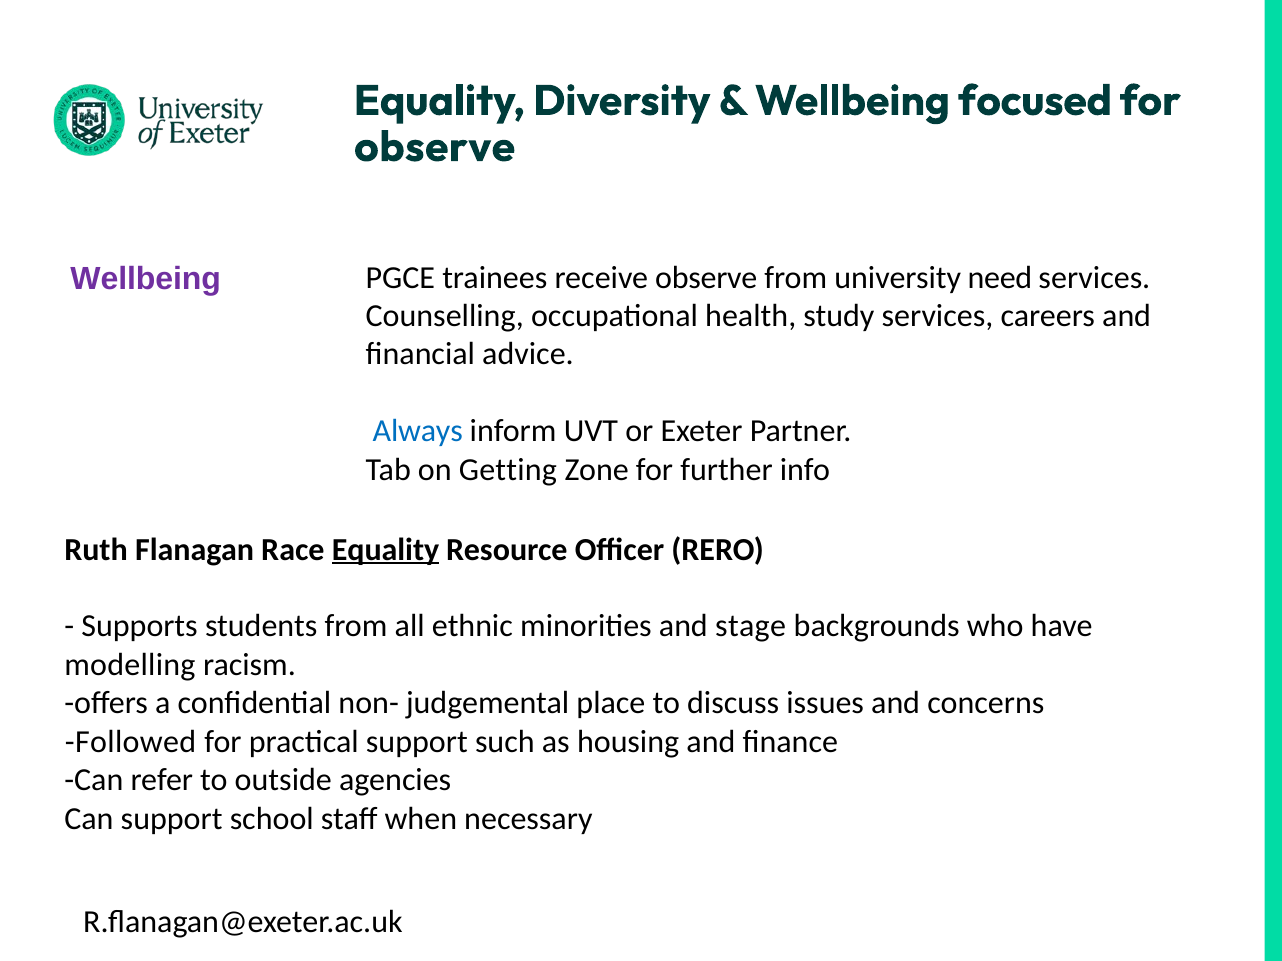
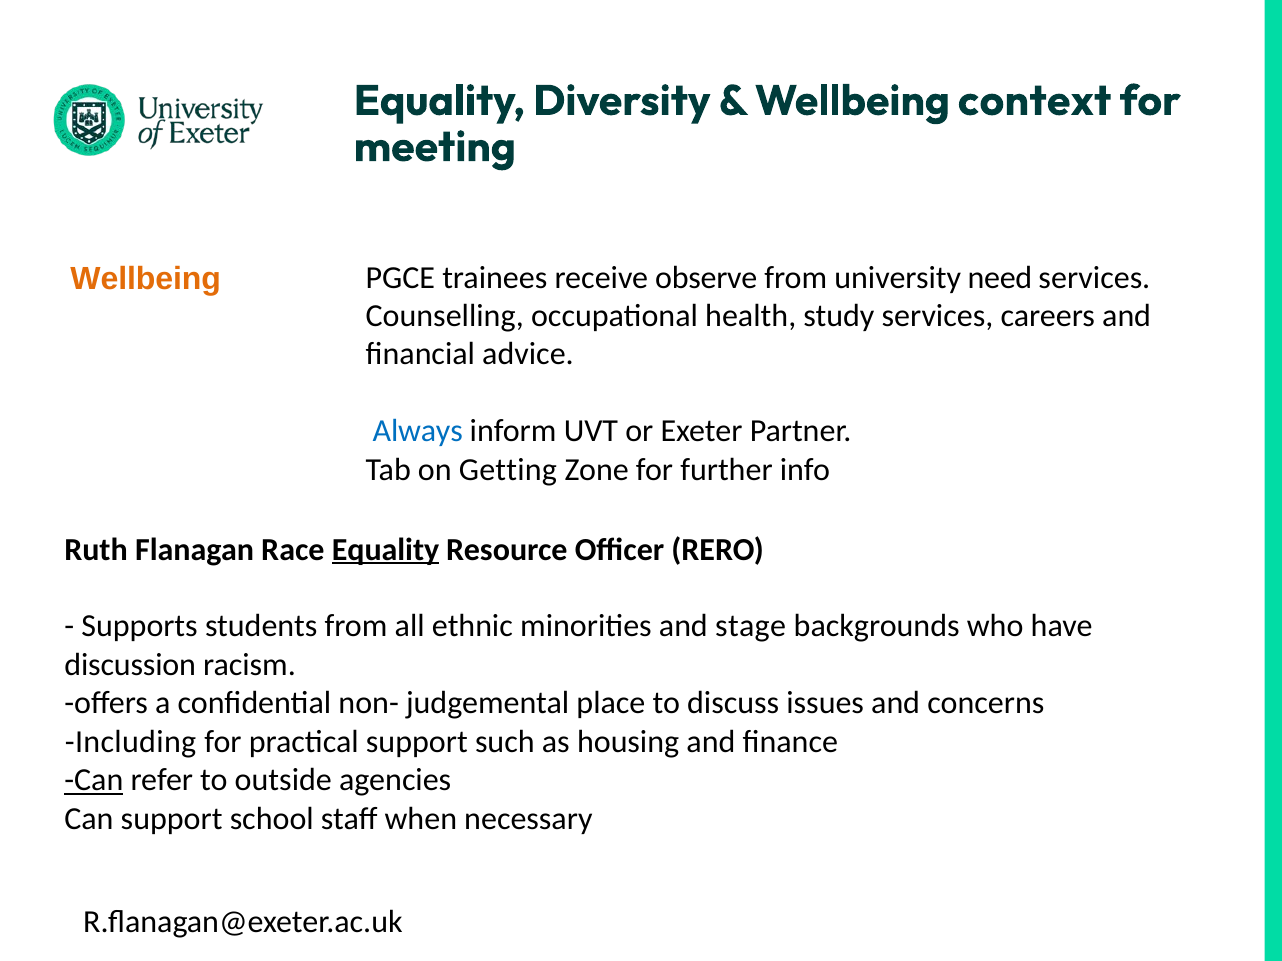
focused: focused -> context
observe at (435, 147): observe -> meeting
Wellbeing at (146, 279) colour: purple -> orange
modelling: modelling -> discussion
Followed: Followed -> Including
Can at (94, 780) underline: none -> present
